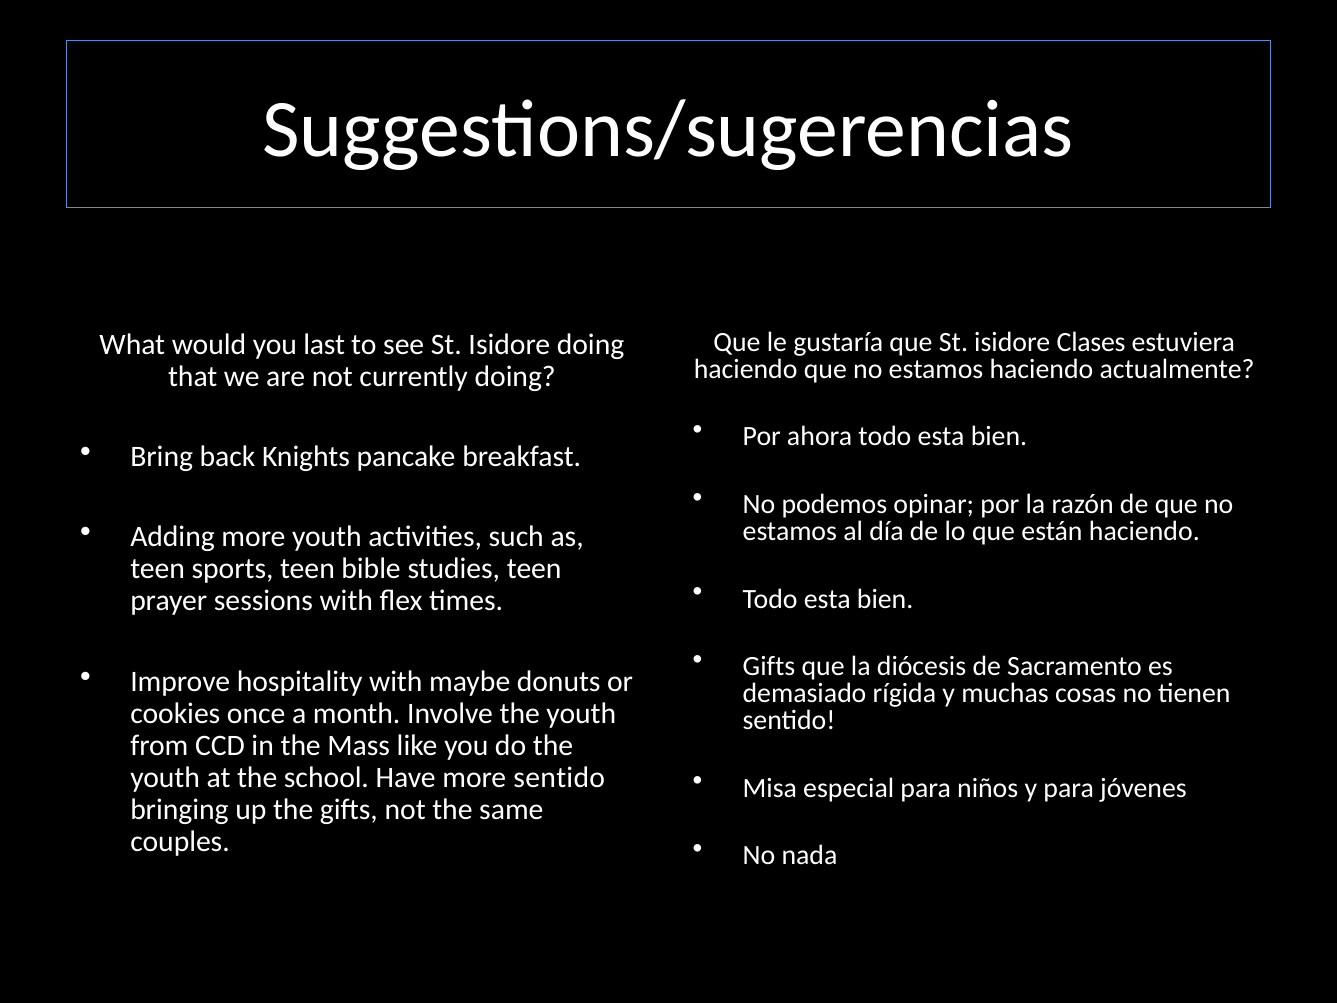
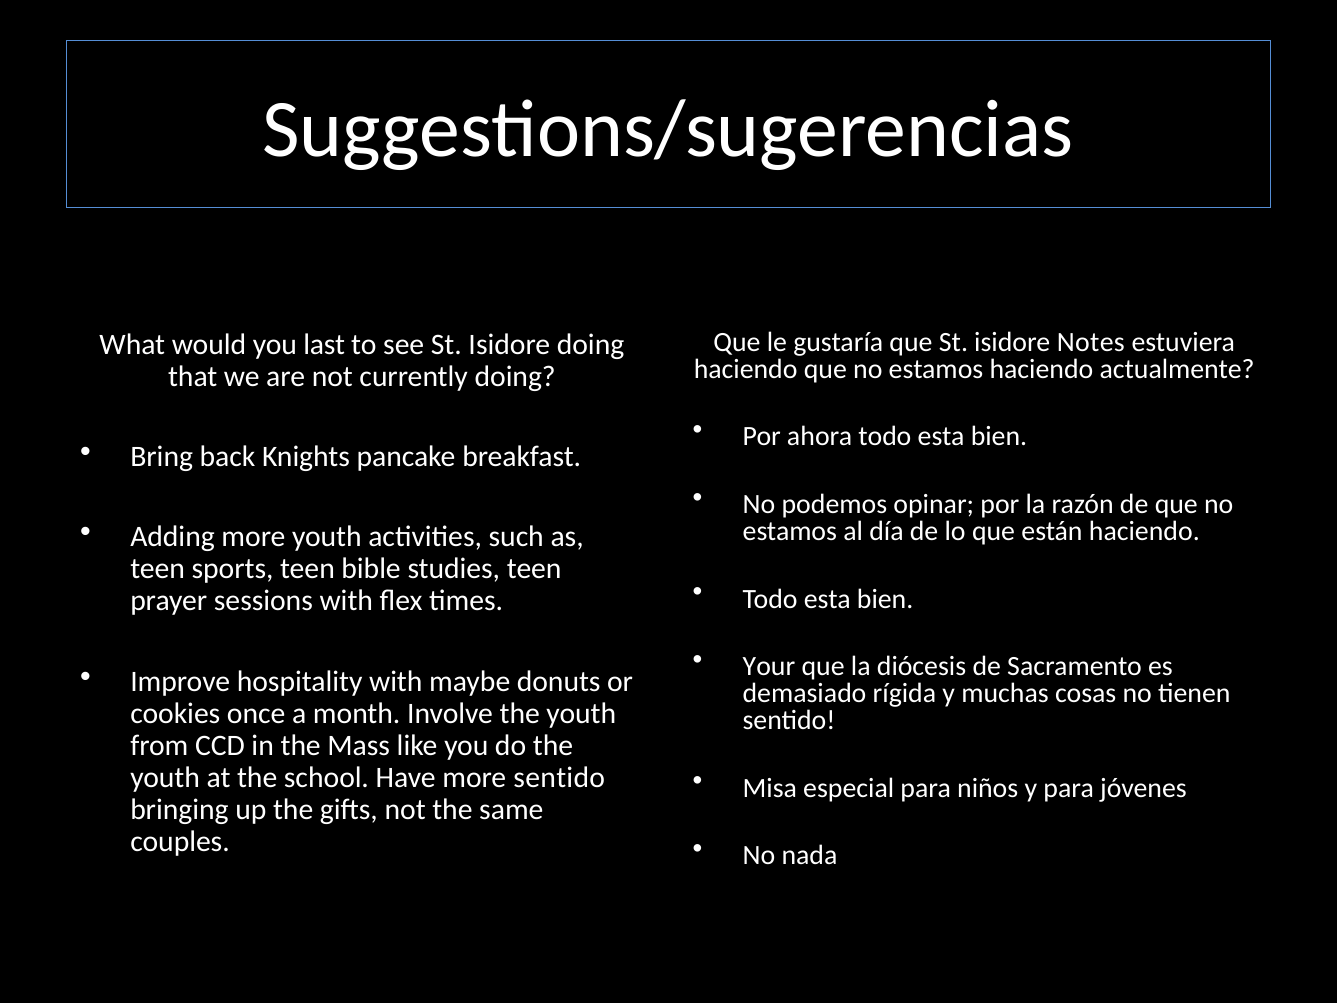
Clases: Clases -> Notes
Gifts at (769, 666): Gifts -> Your
